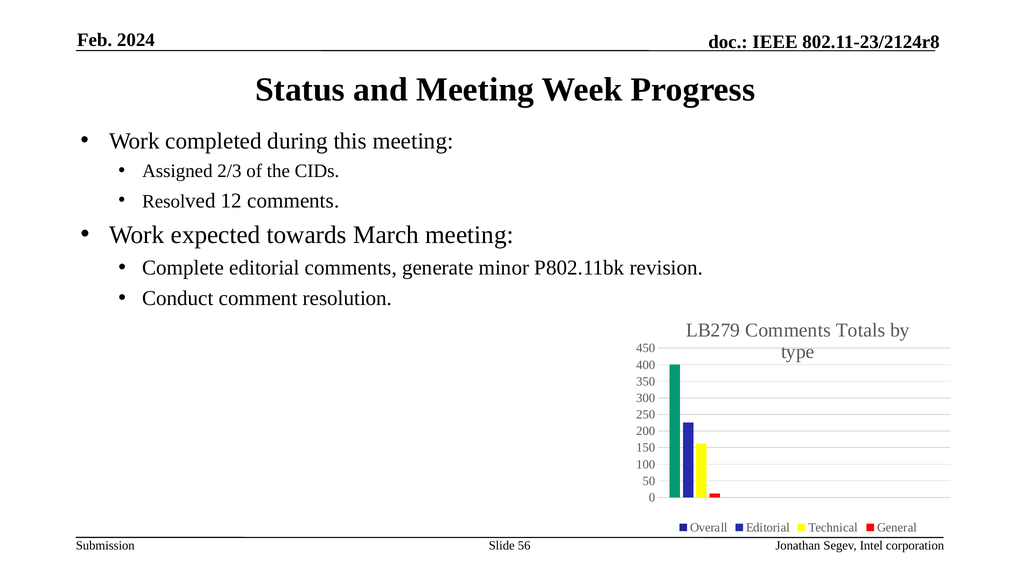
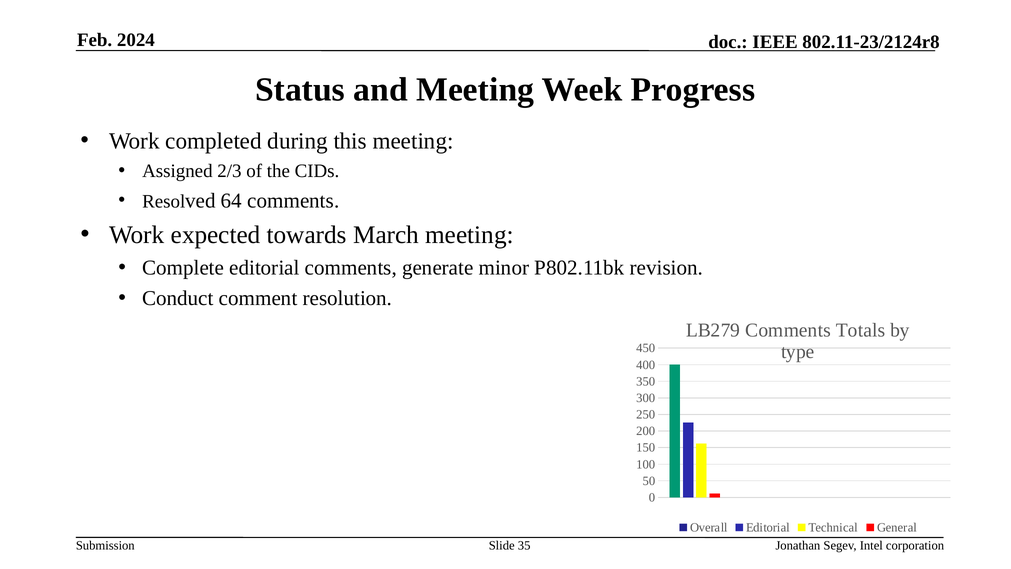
12: 12 -> 64
56: 56 -> 35
